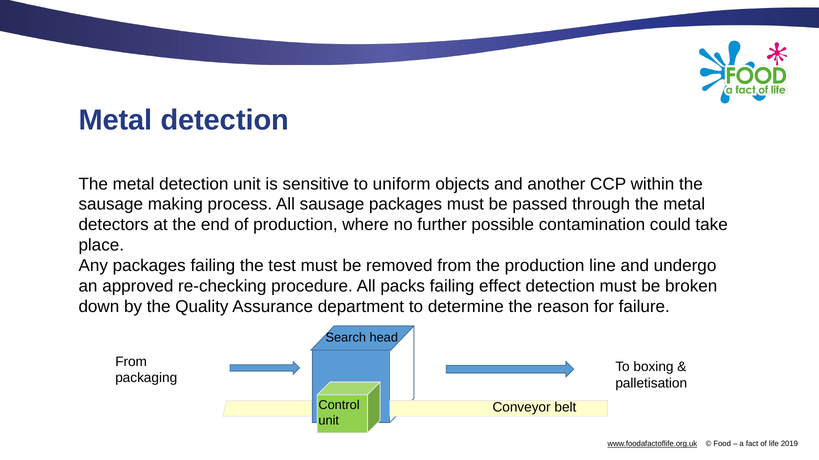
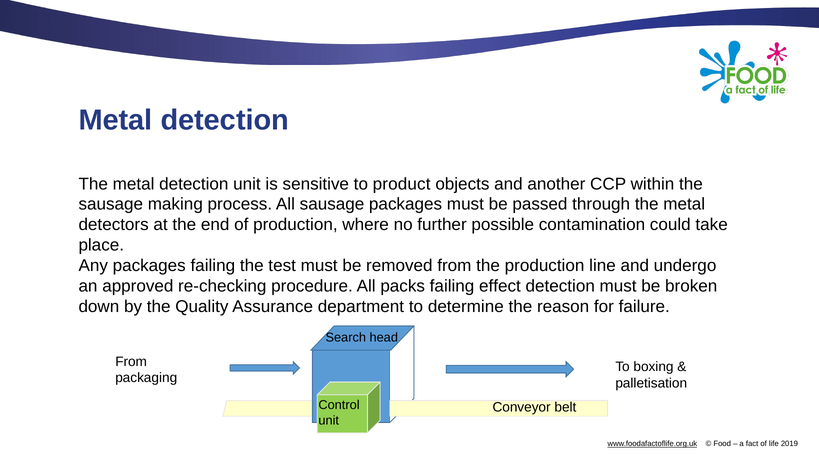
uniform: uniform -> product
